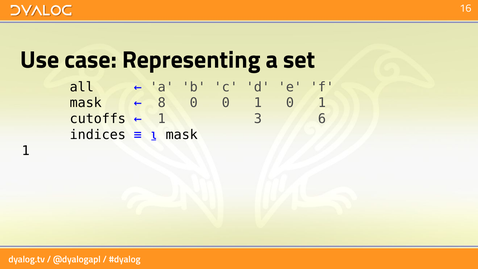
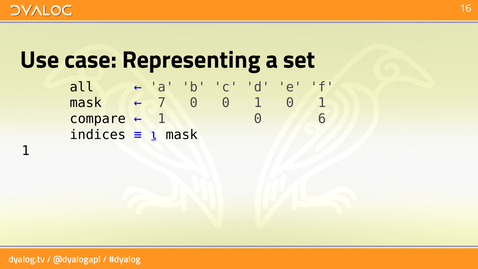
8: 8 -> 7
cutoffs: cutoffs -> compare
3 at (258, 119): 3 -> 0
